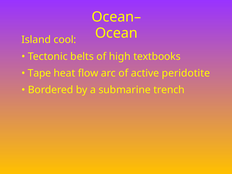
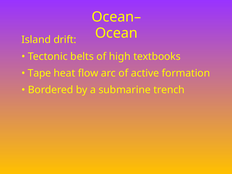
cool: cool -> drift
peridotite: peridotite -> formation
